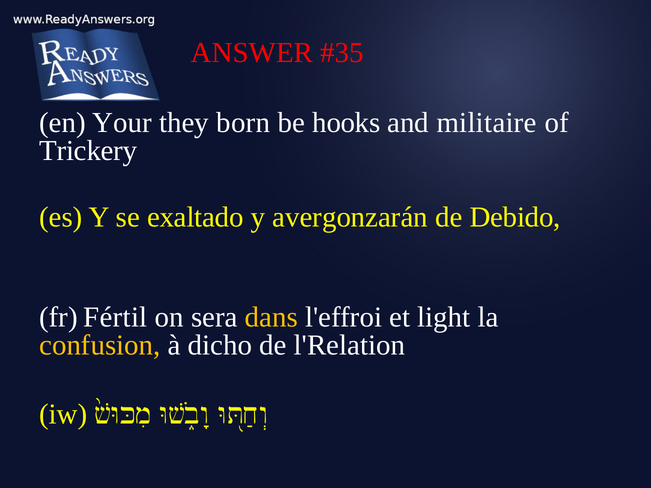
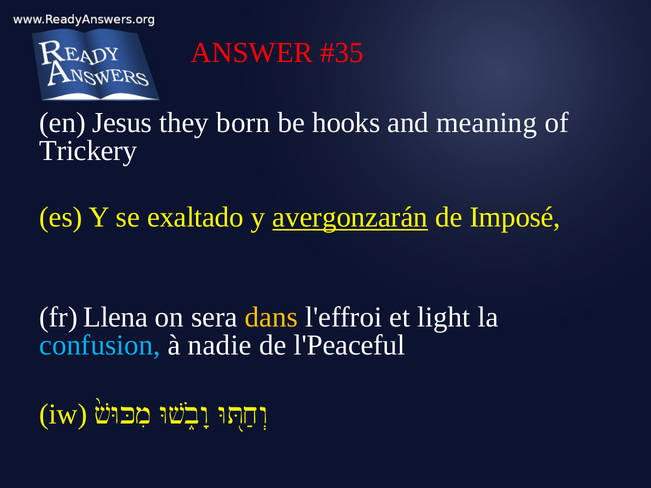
Your: Your -> Jesus
militaire: militaire -> meaning
avergonzarán underline: none -> present
Debido: Debido -> Imposé
Fértil: Fértil -> Llena
confusion colour: yellow -> light blue
dicho: dicho -> nadie
l'Relation: l'Relation -> l'Peaceful
